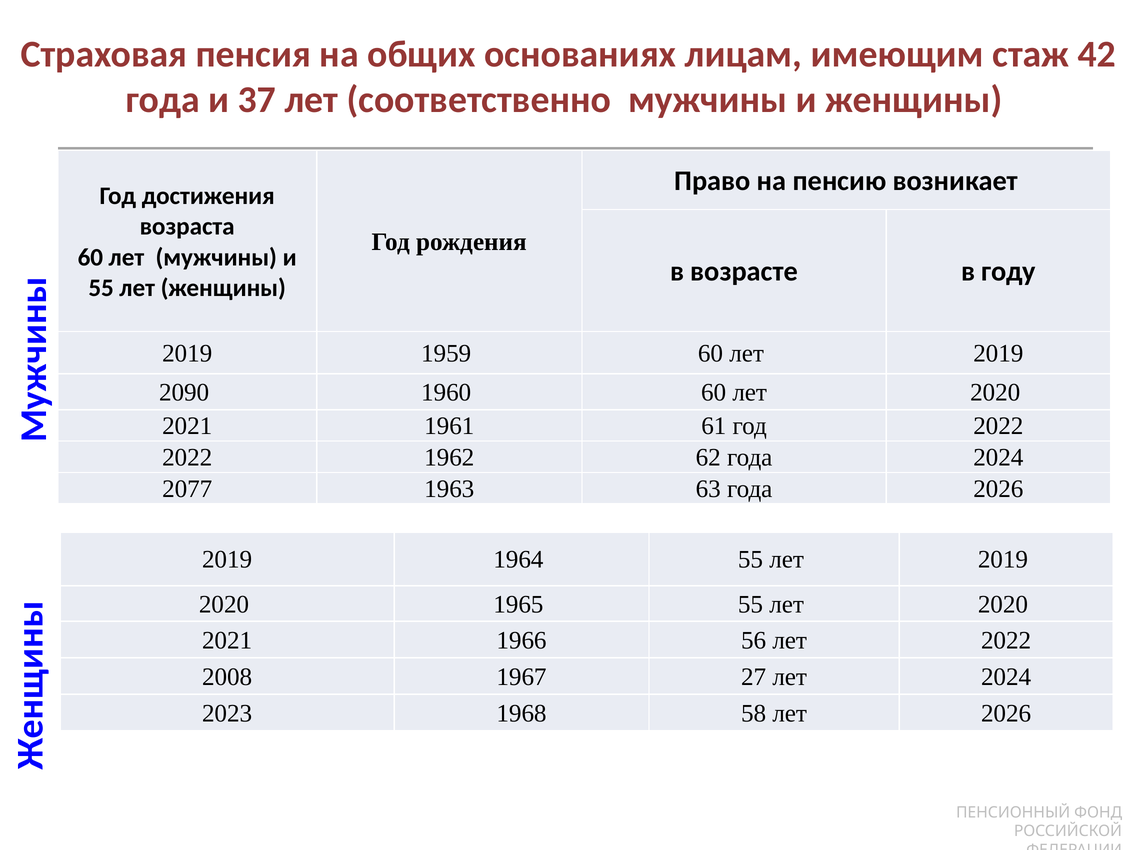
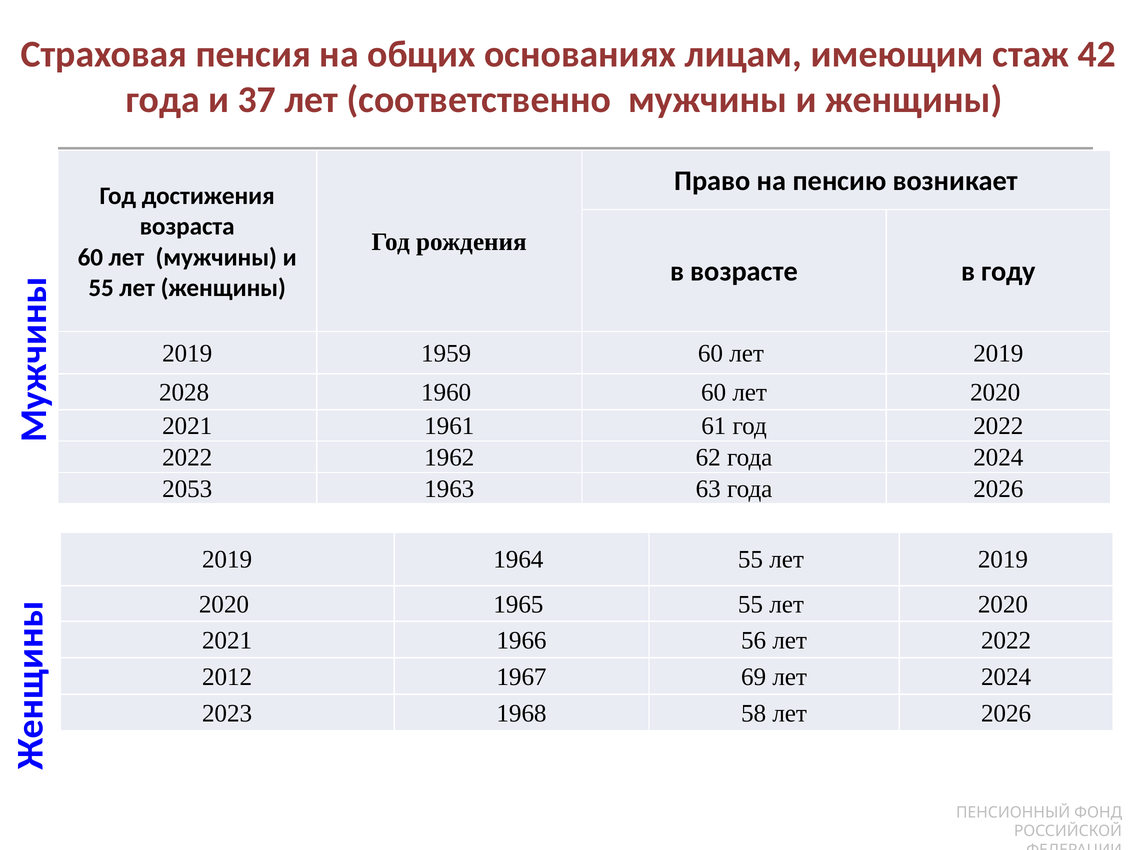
2090: 2090 -> 2028
2077: 2077 -> 2053
2008: 2008 -> 2012
27: 27 -> 69
